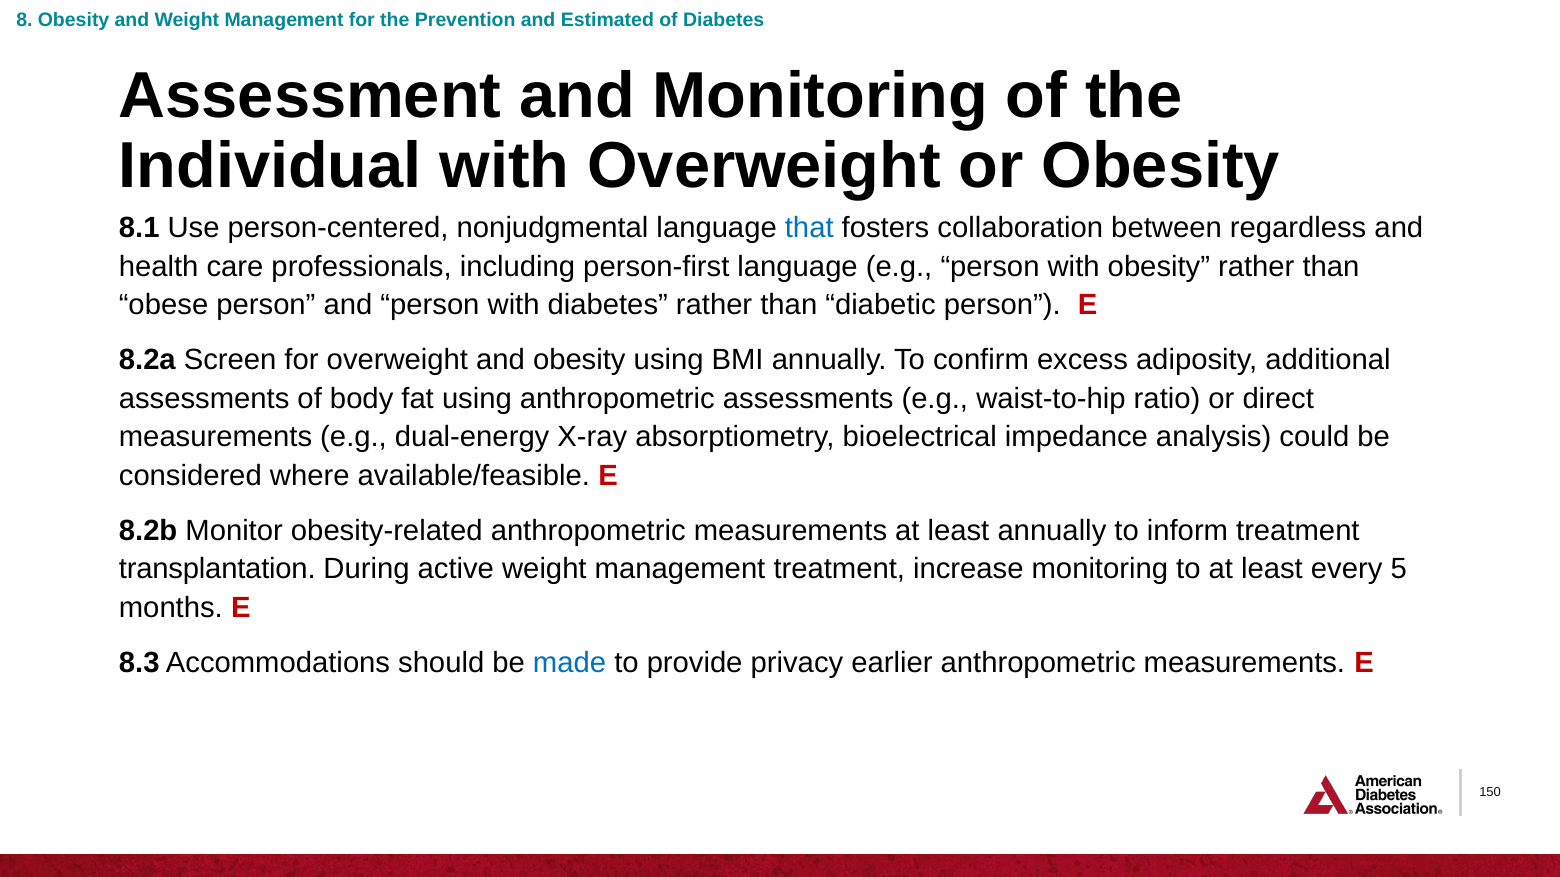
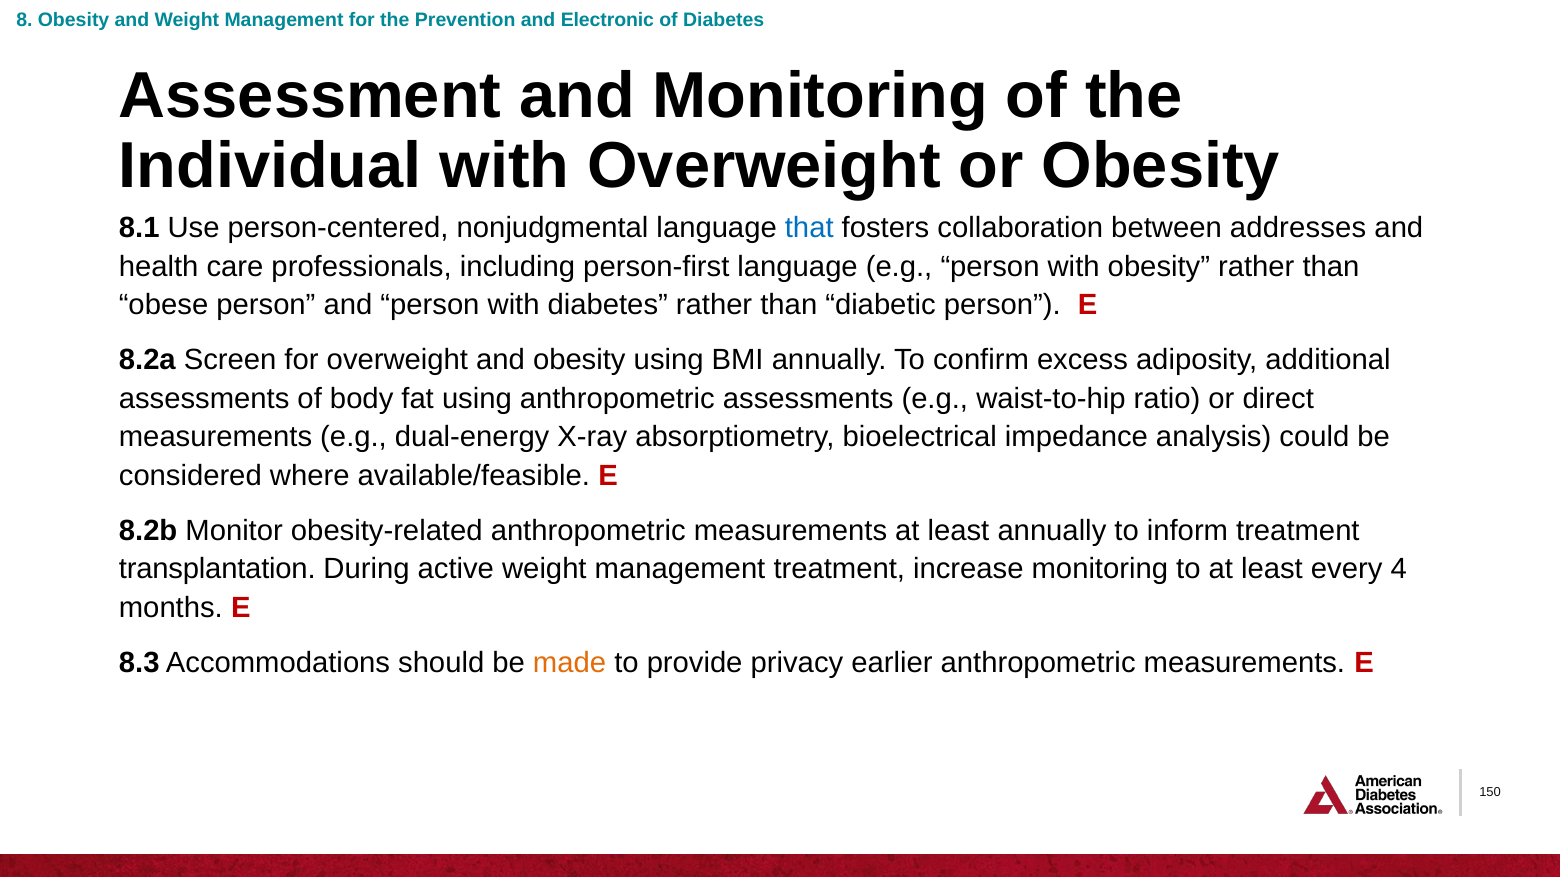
Estimated: Estimated -> Electronic
regardless: regardless -> addresses
5: 5 -> 4
made colour: blue -> orange
